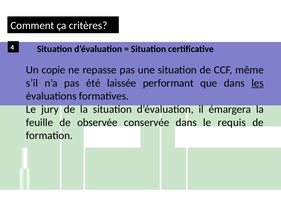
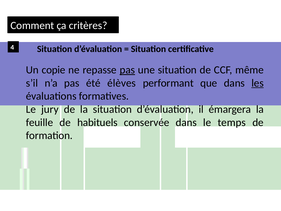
pas at (127, 70) underline: none -> present
laissée: laissée -> élèves
observée: observée -> habituels
requis: requis -> temps
